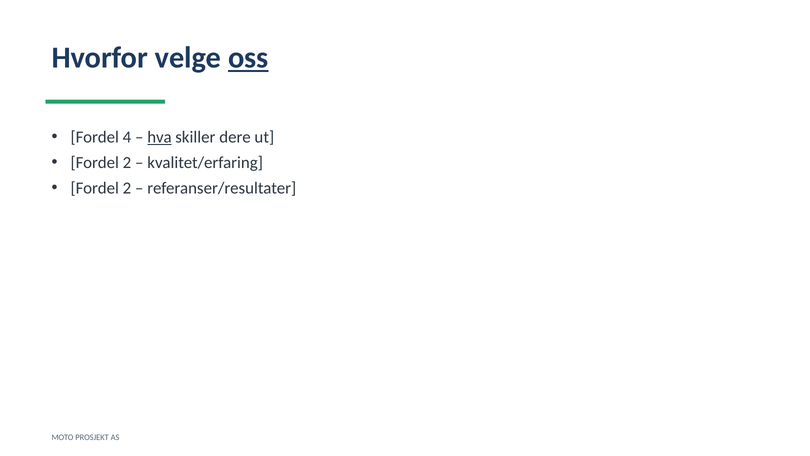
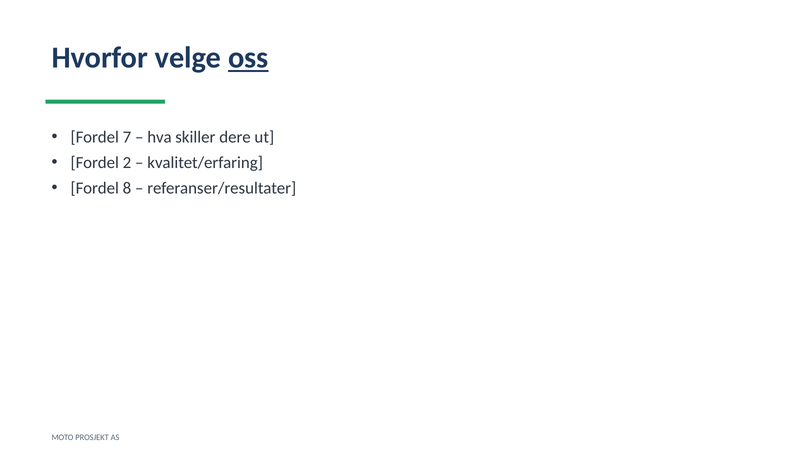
4: 4 -> 7
hva underline: present -> none
2 at (127, 188): 2 -> 8
